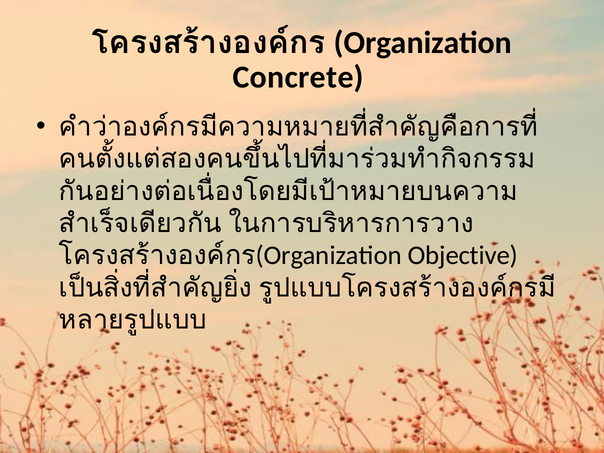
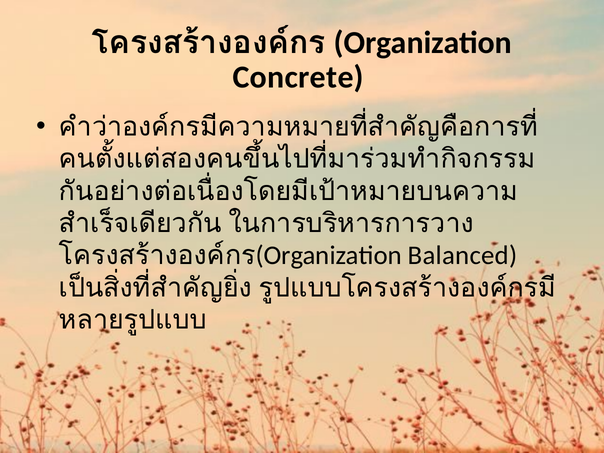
Objective: Objective -> Balanced
